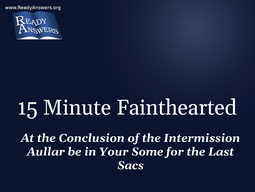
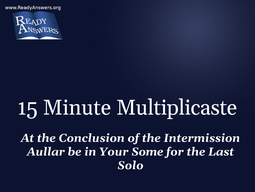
Fainthearted: Fainthearted -> Multiplicaste
Sacs: Sacs -> Solo
